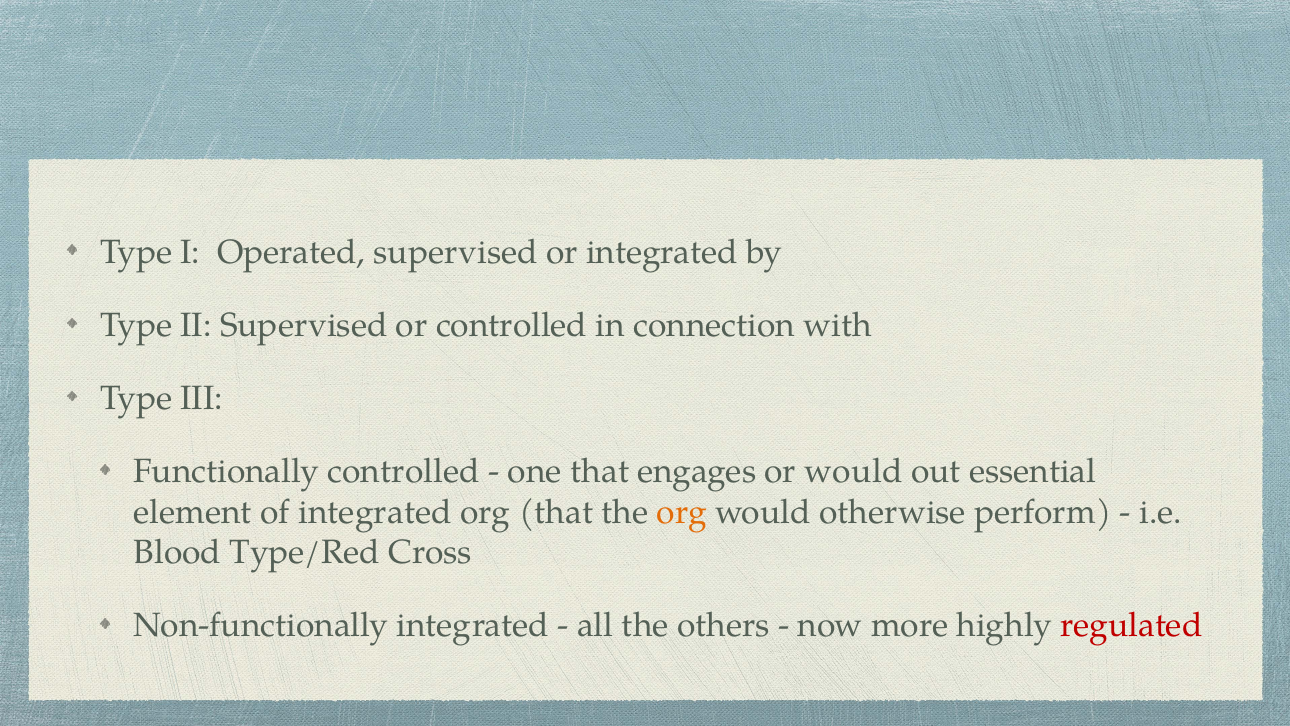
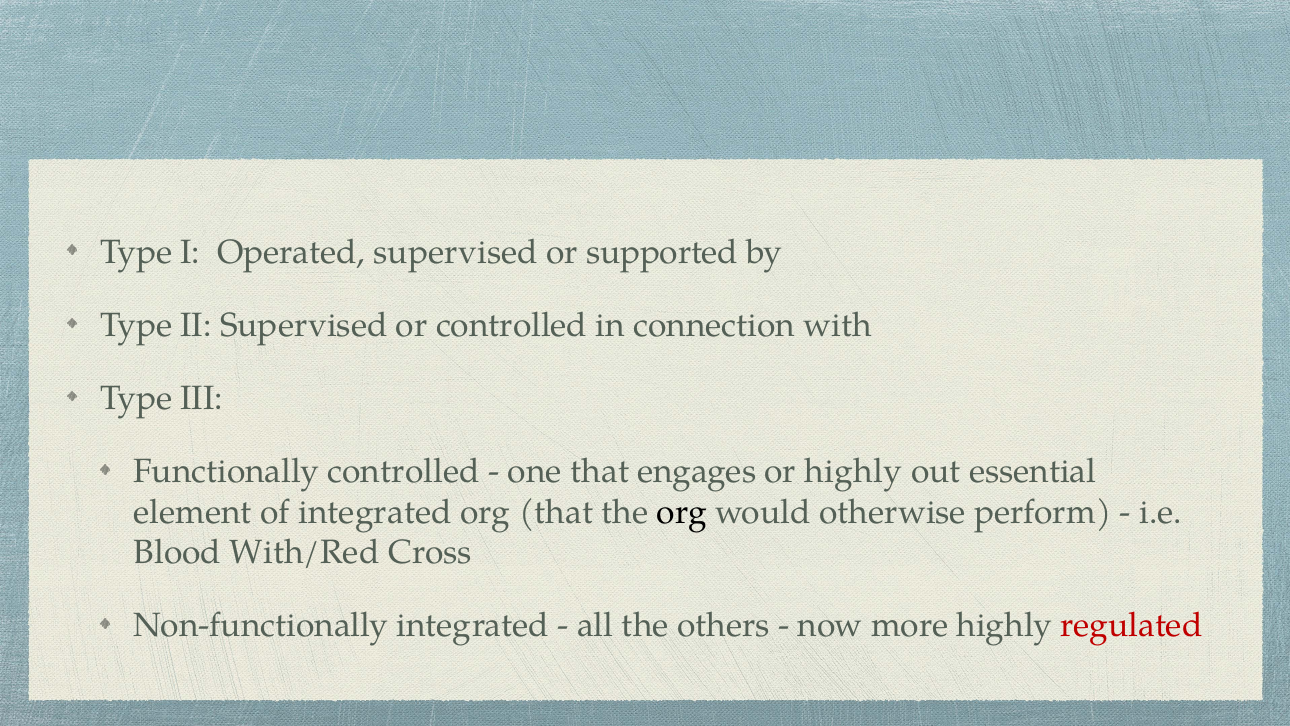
or integrated: integrated -> supported
or would: would -> highly
org at (682, 512) colour: orange -> black
Type/Red: Type/Red -> With/Red
